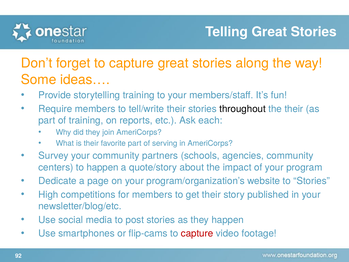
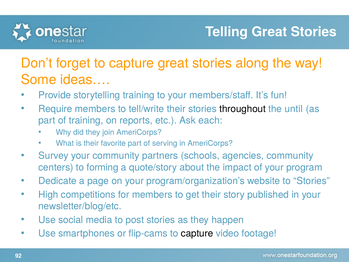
the their: their -> until
to happen: happen -> forming
capture at (197, 233) colour: red -> black
